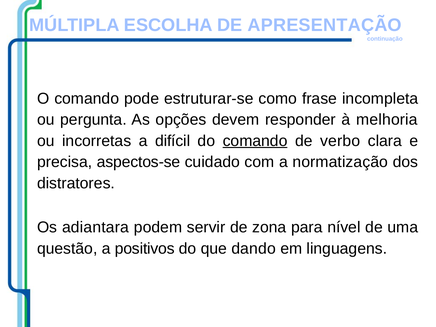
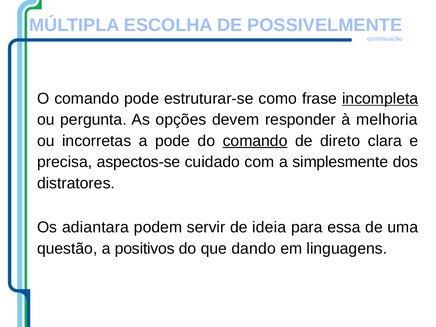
APRESENTAÇÃO: APRESENTAÇÃO -> POSSIVELMENTE
incompleta underline: none -> present
a difícil: difícil -> pode
verbo: verbo -> direto
normatização: normatização -> simplesmente
zona: zona -> ideia
nível: nível -> essa
